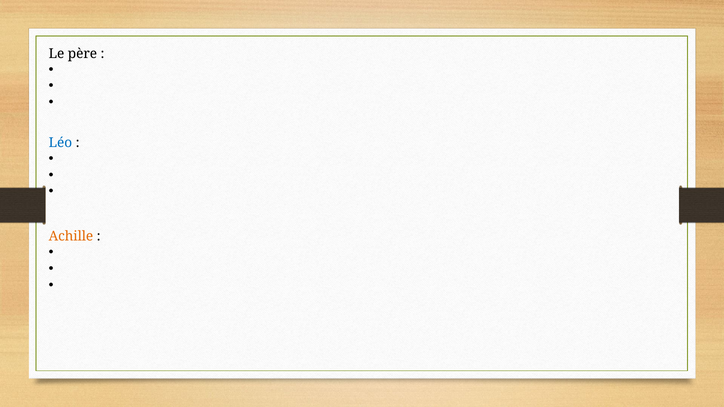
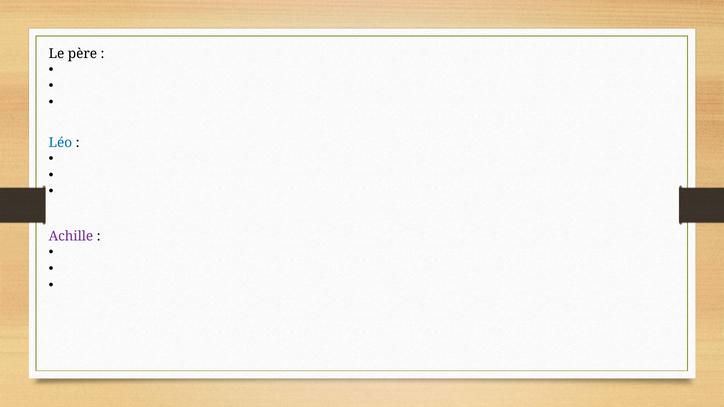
Achille colour: orange -> purple
